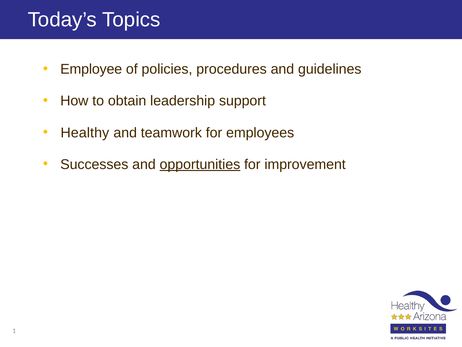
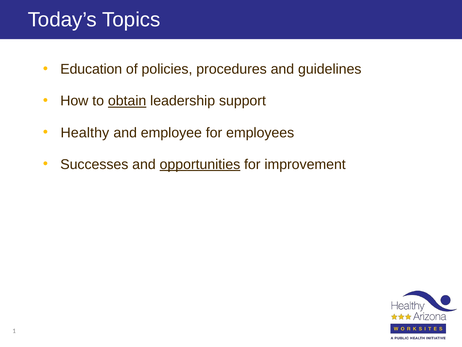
Employee: Employee -> Education
obtain underline: none -> present
teamwork: teamwork -> employee
